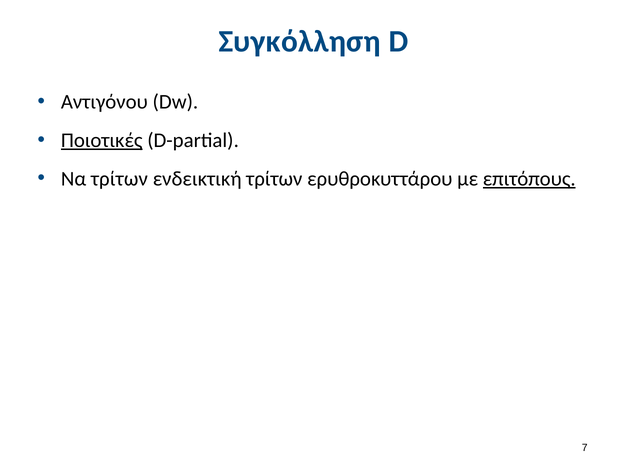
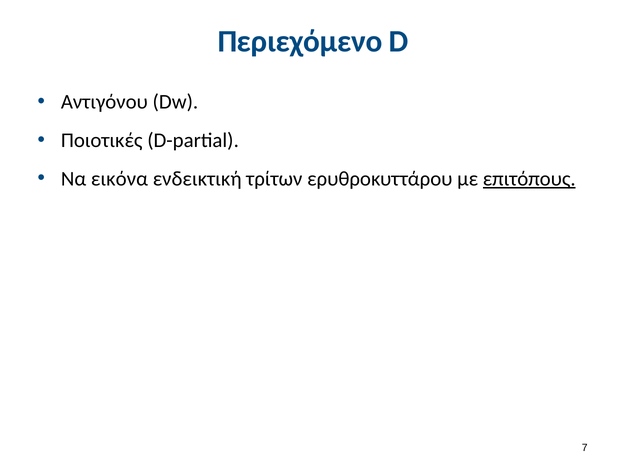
Συγκόλληση: Συγκόλληση -> Περιεχόμενο
Ποιοτικές underline: present -> none
Να τρίτων: τρίτων -> εικόνα
